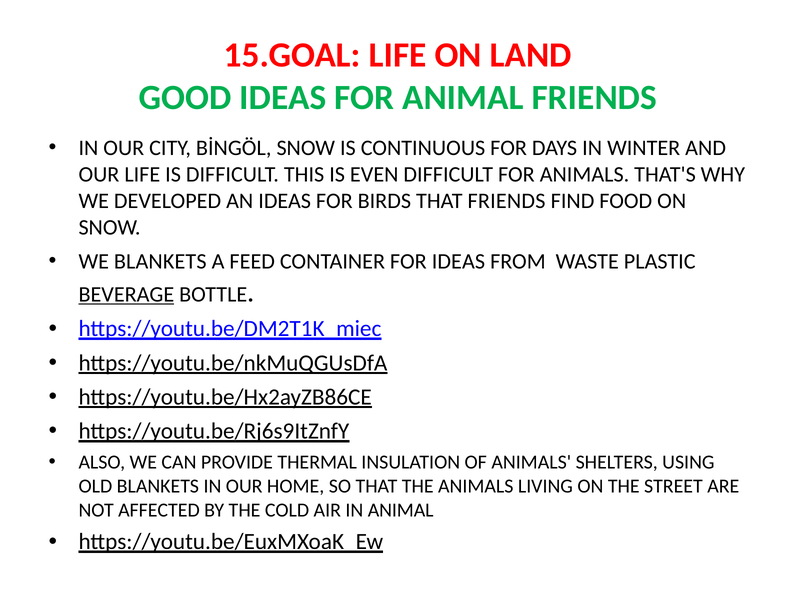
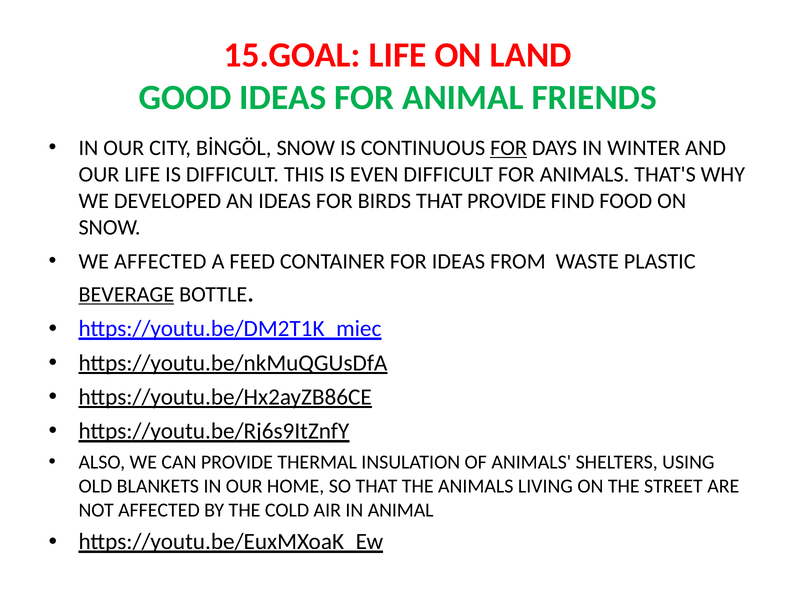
FOR at (509, 148) underline: none -> present
THAT FRIENDS: FRIENDS -> PROVIDE
WE BLANKETS: BLANKETS -> AFFECTED
